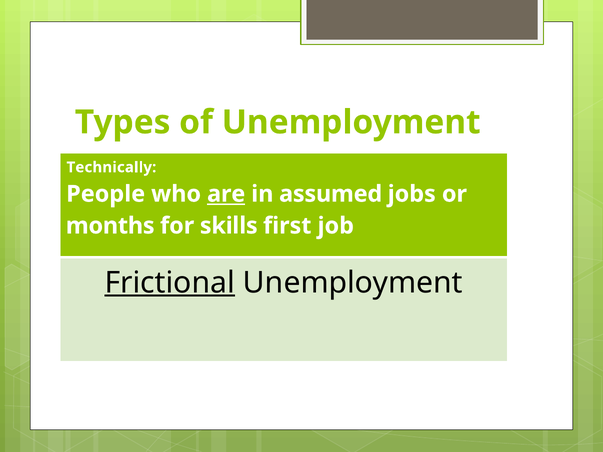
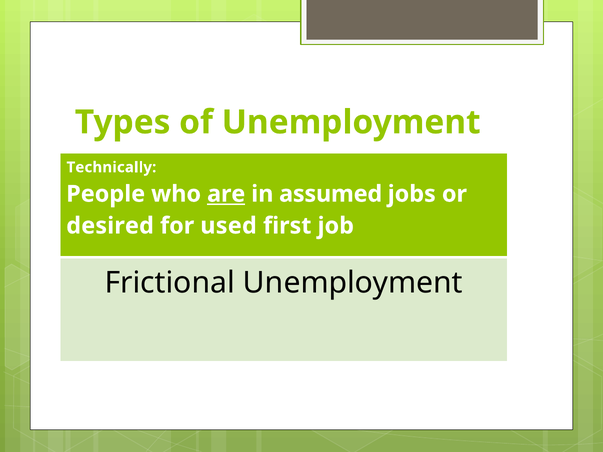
months: months -> desired
skills: skills -> used
Frictional underline: present -> none
